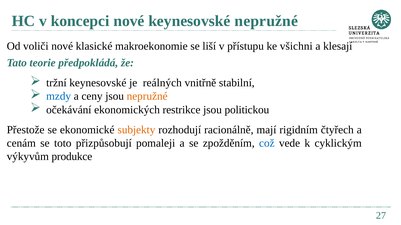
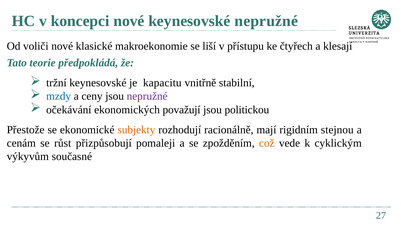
všichni: všichni -> čtyřech
reálných: reálných -> kapacitu
nepružné at (147, 97) colour: orange -> purple
restrikce: restrikce -> považují
čtyřech: čtyřech -> stejnou
toto: toto -> růst
což colour: blue -> orange
produkce: produkce -> současné
